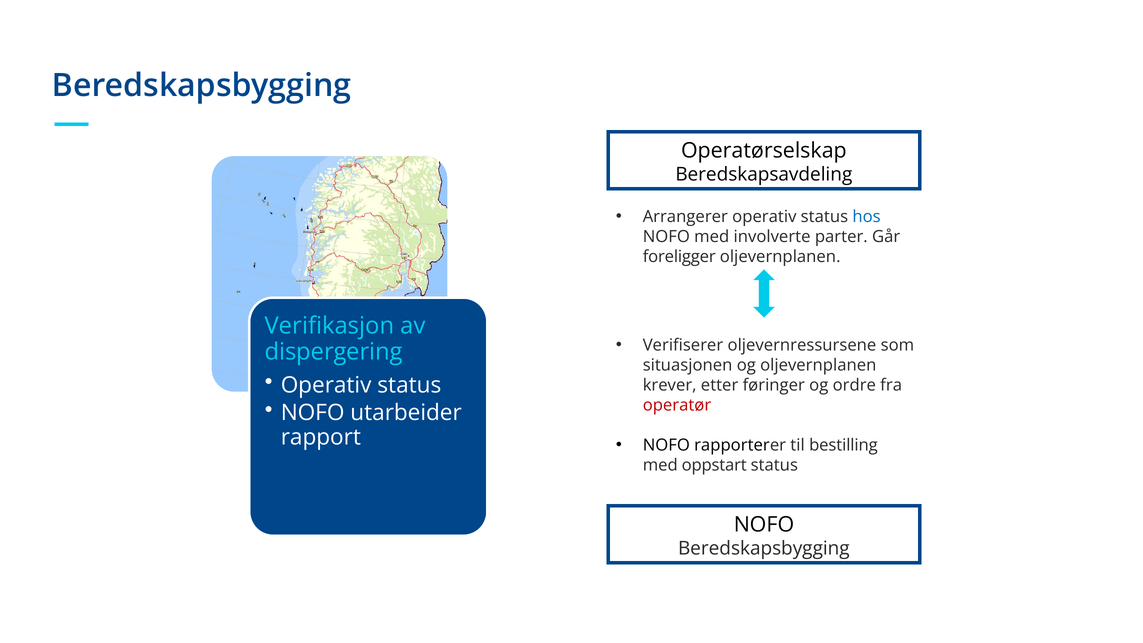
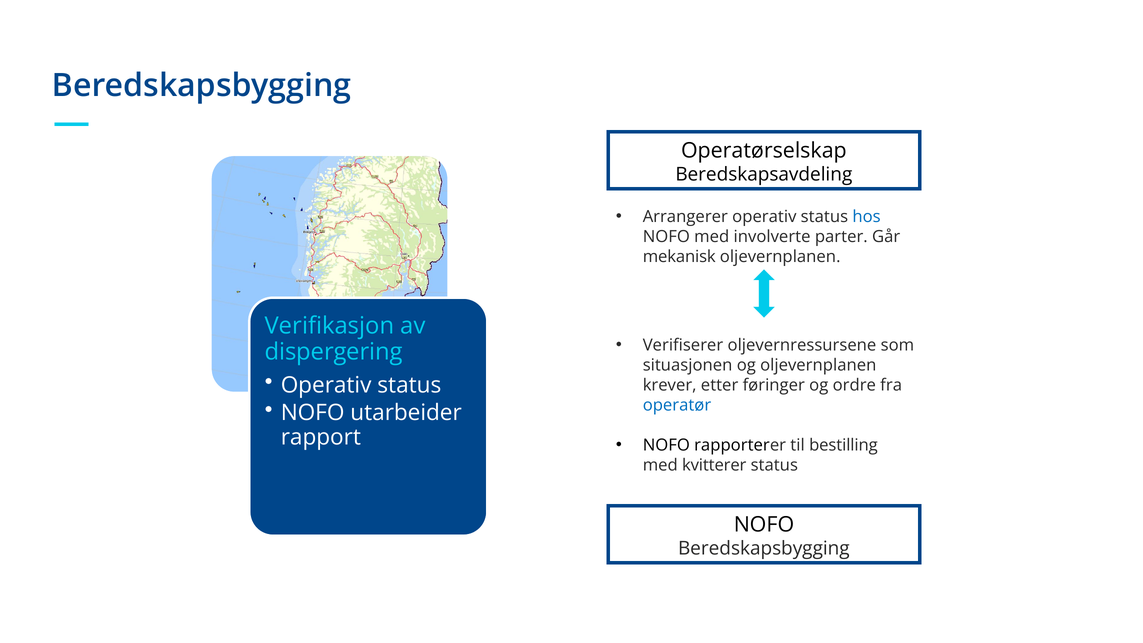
foreligger: foreligger -> mekanisk
operatør colour: red -> blue
oppstart: oppstart -> kvitterer
